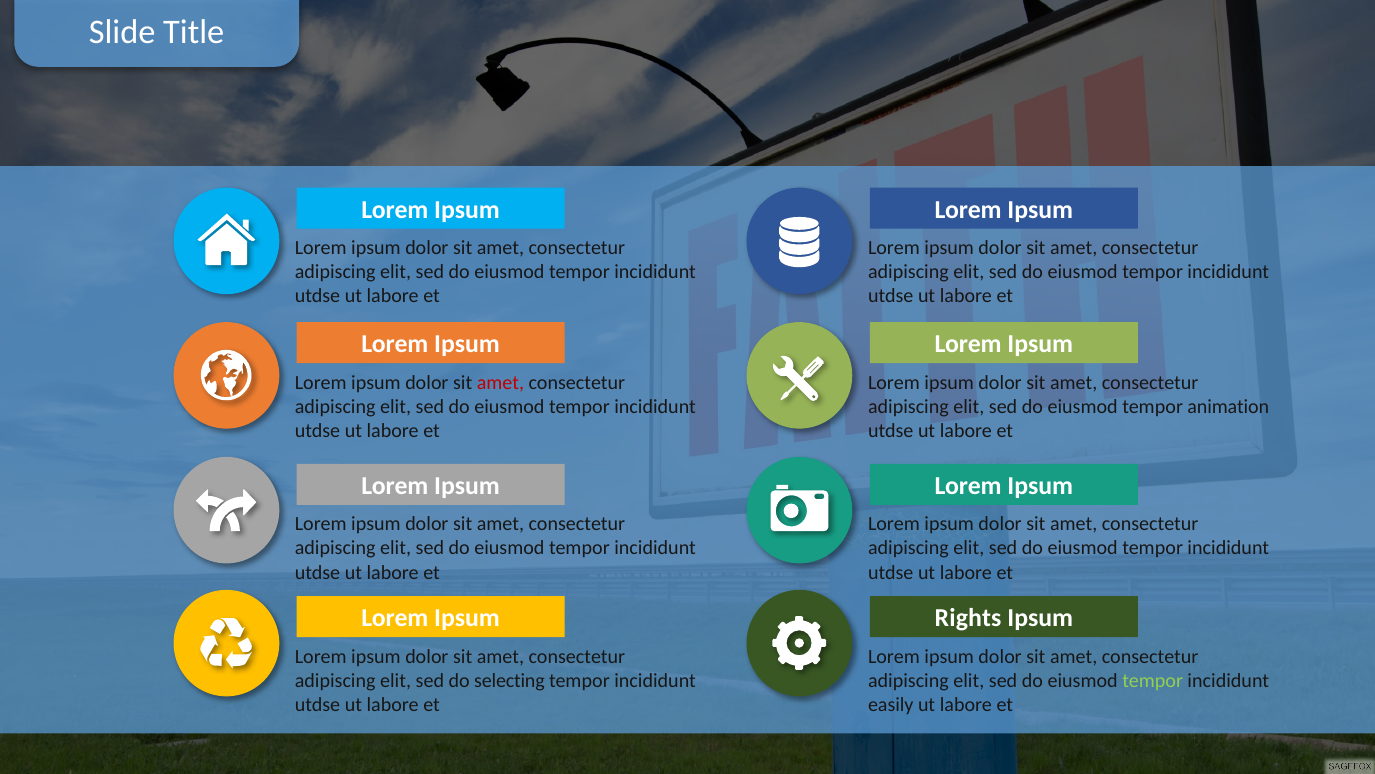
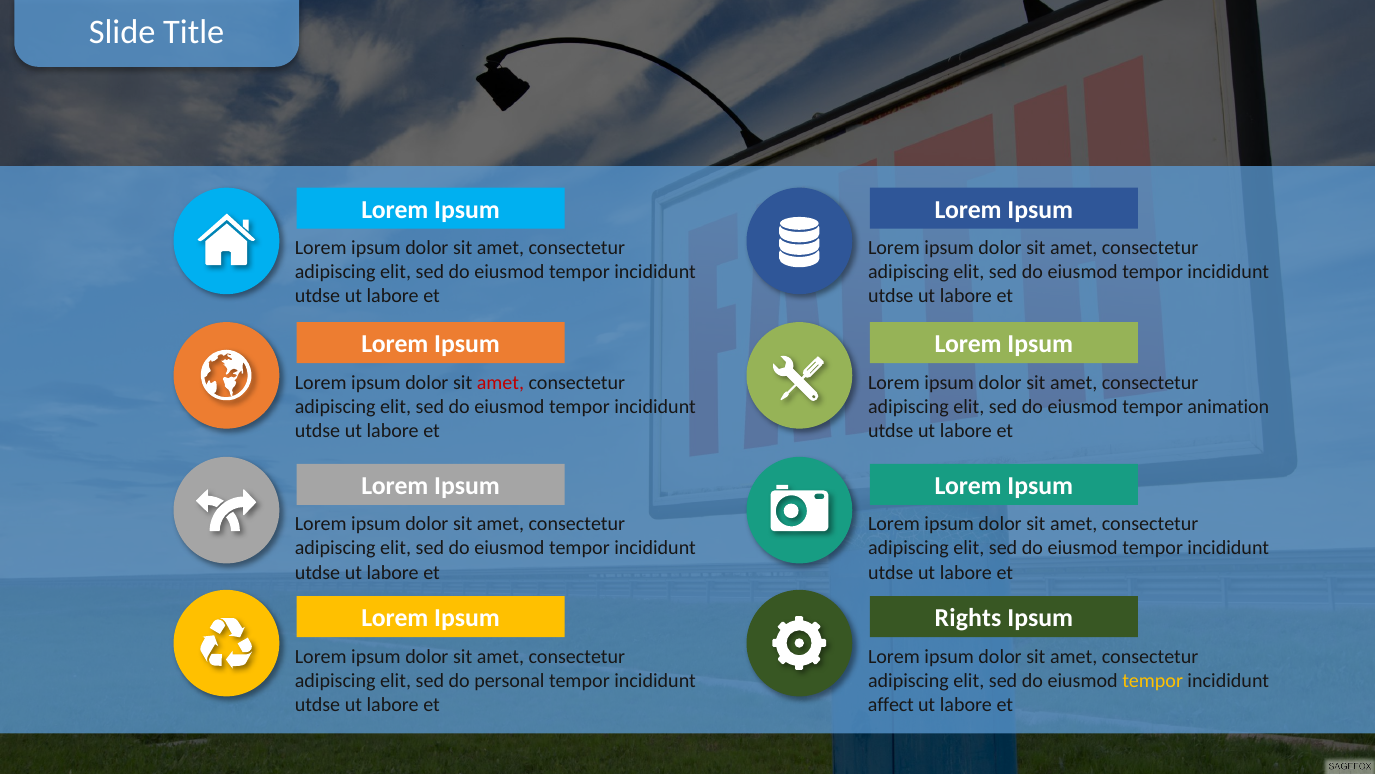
selecting: selecting -> personal
tempor at (1153, 680) colour: light green -> yellow
easily: easily -> affect
